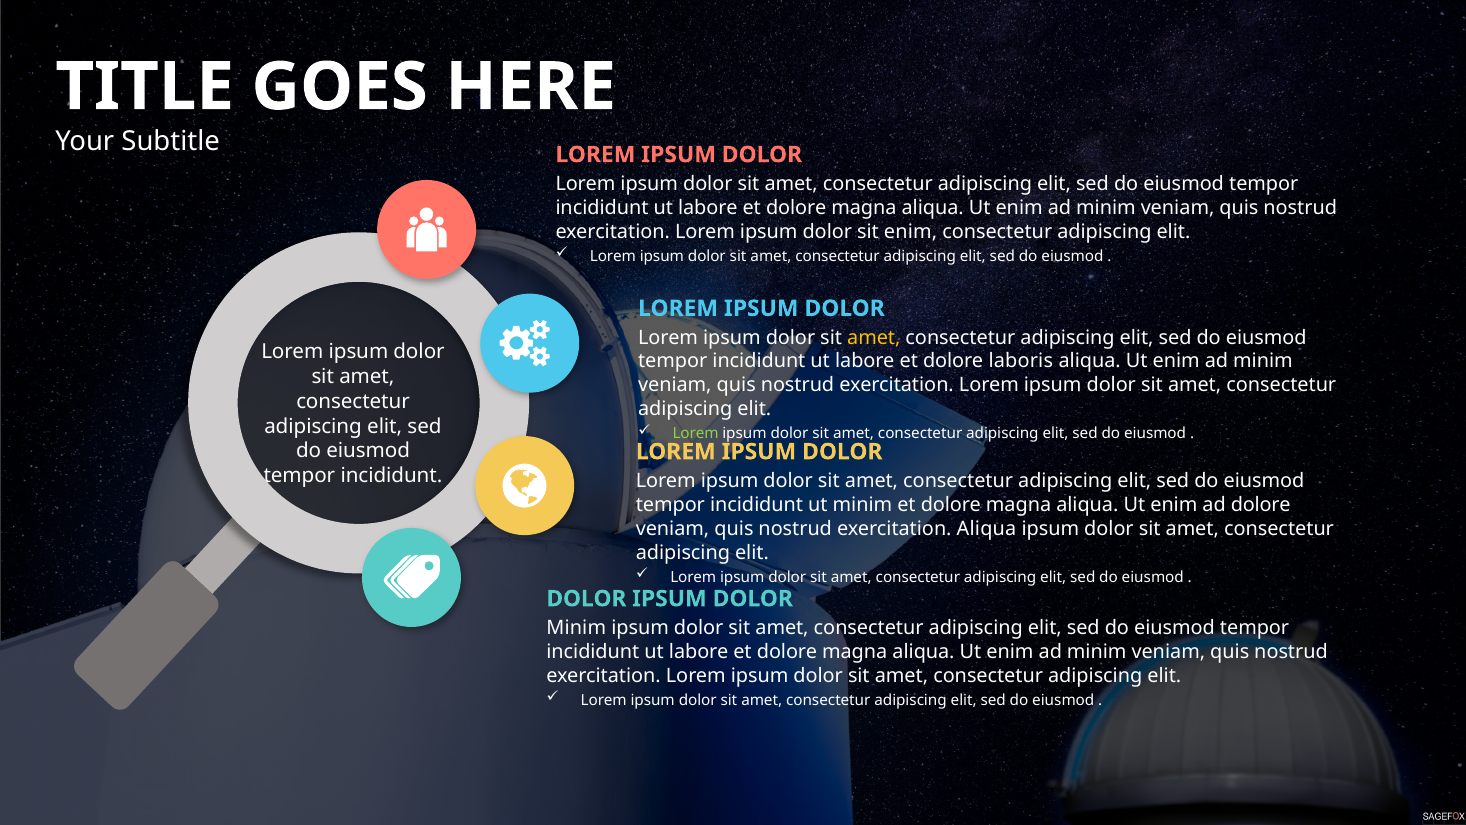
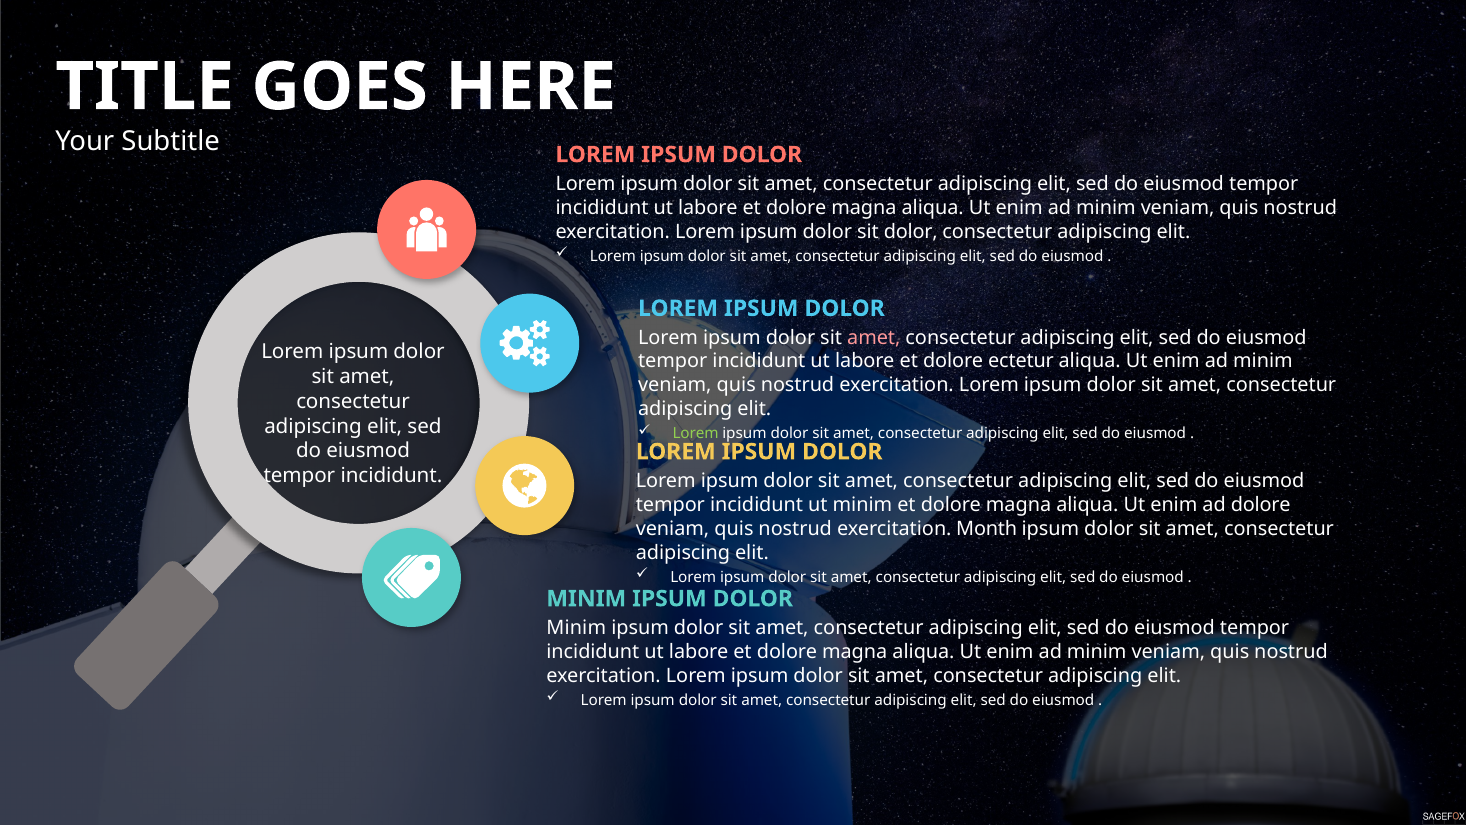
sit enim: enim -> dolor
amet at (874, 337) colour: yellow -> pink
laboris: laboris -> ectetur
exercitation Aliqua: Aliqua -> Month
DOLOR at (586, 598): DOLOR -> MINIM
